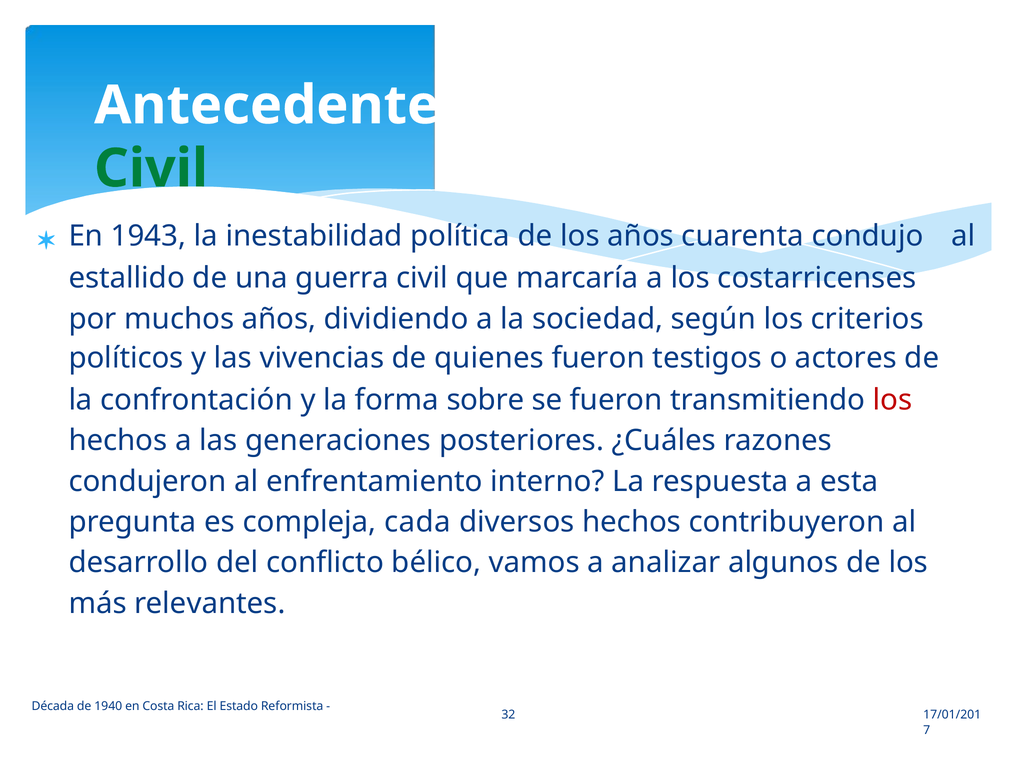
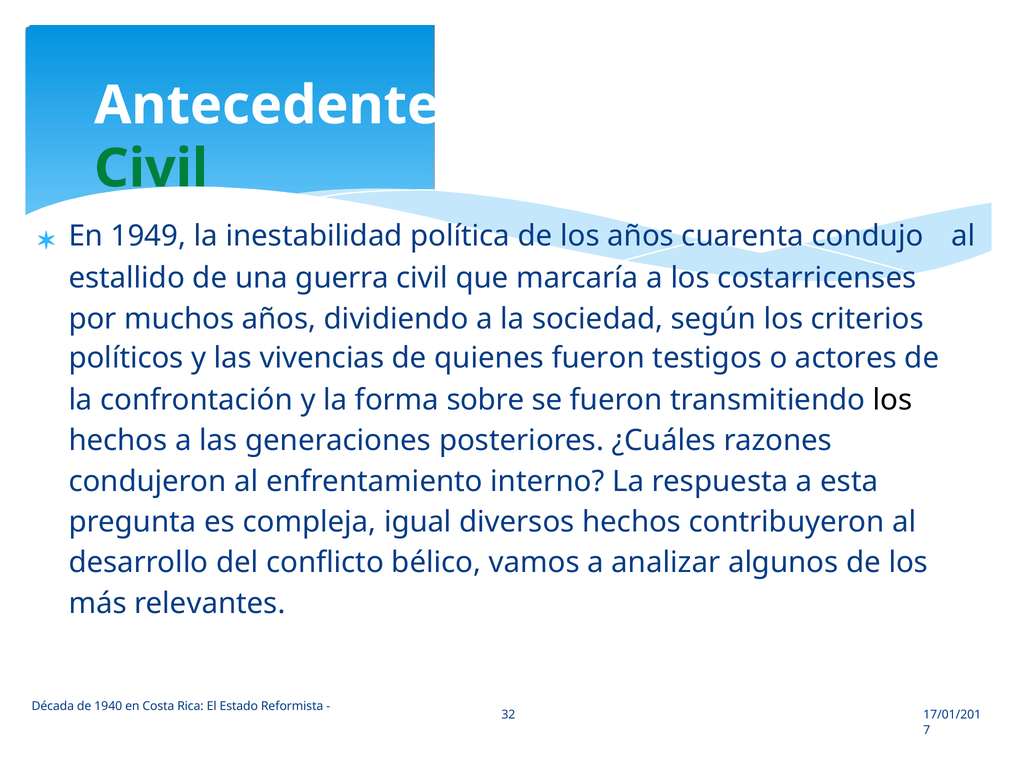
1943: 1943 -> 1949
los at (892, 400) colour: red -> black
cada: cada -> igual
